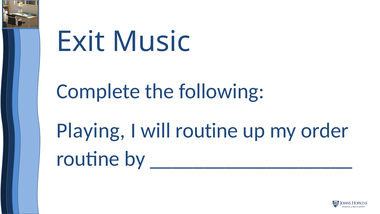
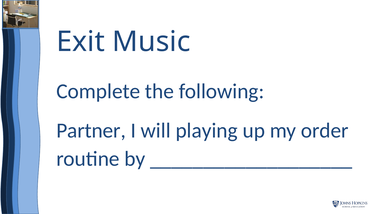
Playing: Playing -> Partner
will routine: routine -> playing
